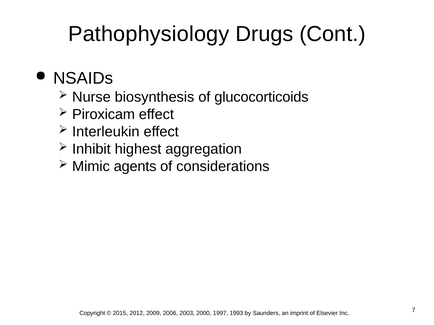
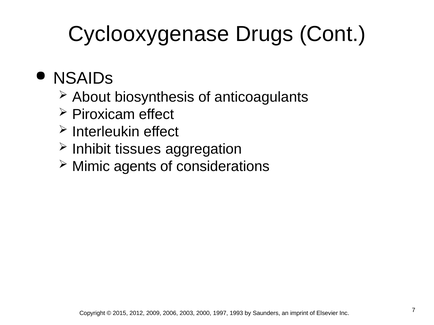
Pathophysiology: Pathophysiology -> Cyclooxygenase
Nurse: Nurse -> About
glucocorticoids: glucocorticoids -> anticoagulants
highest: highest -> tissues
